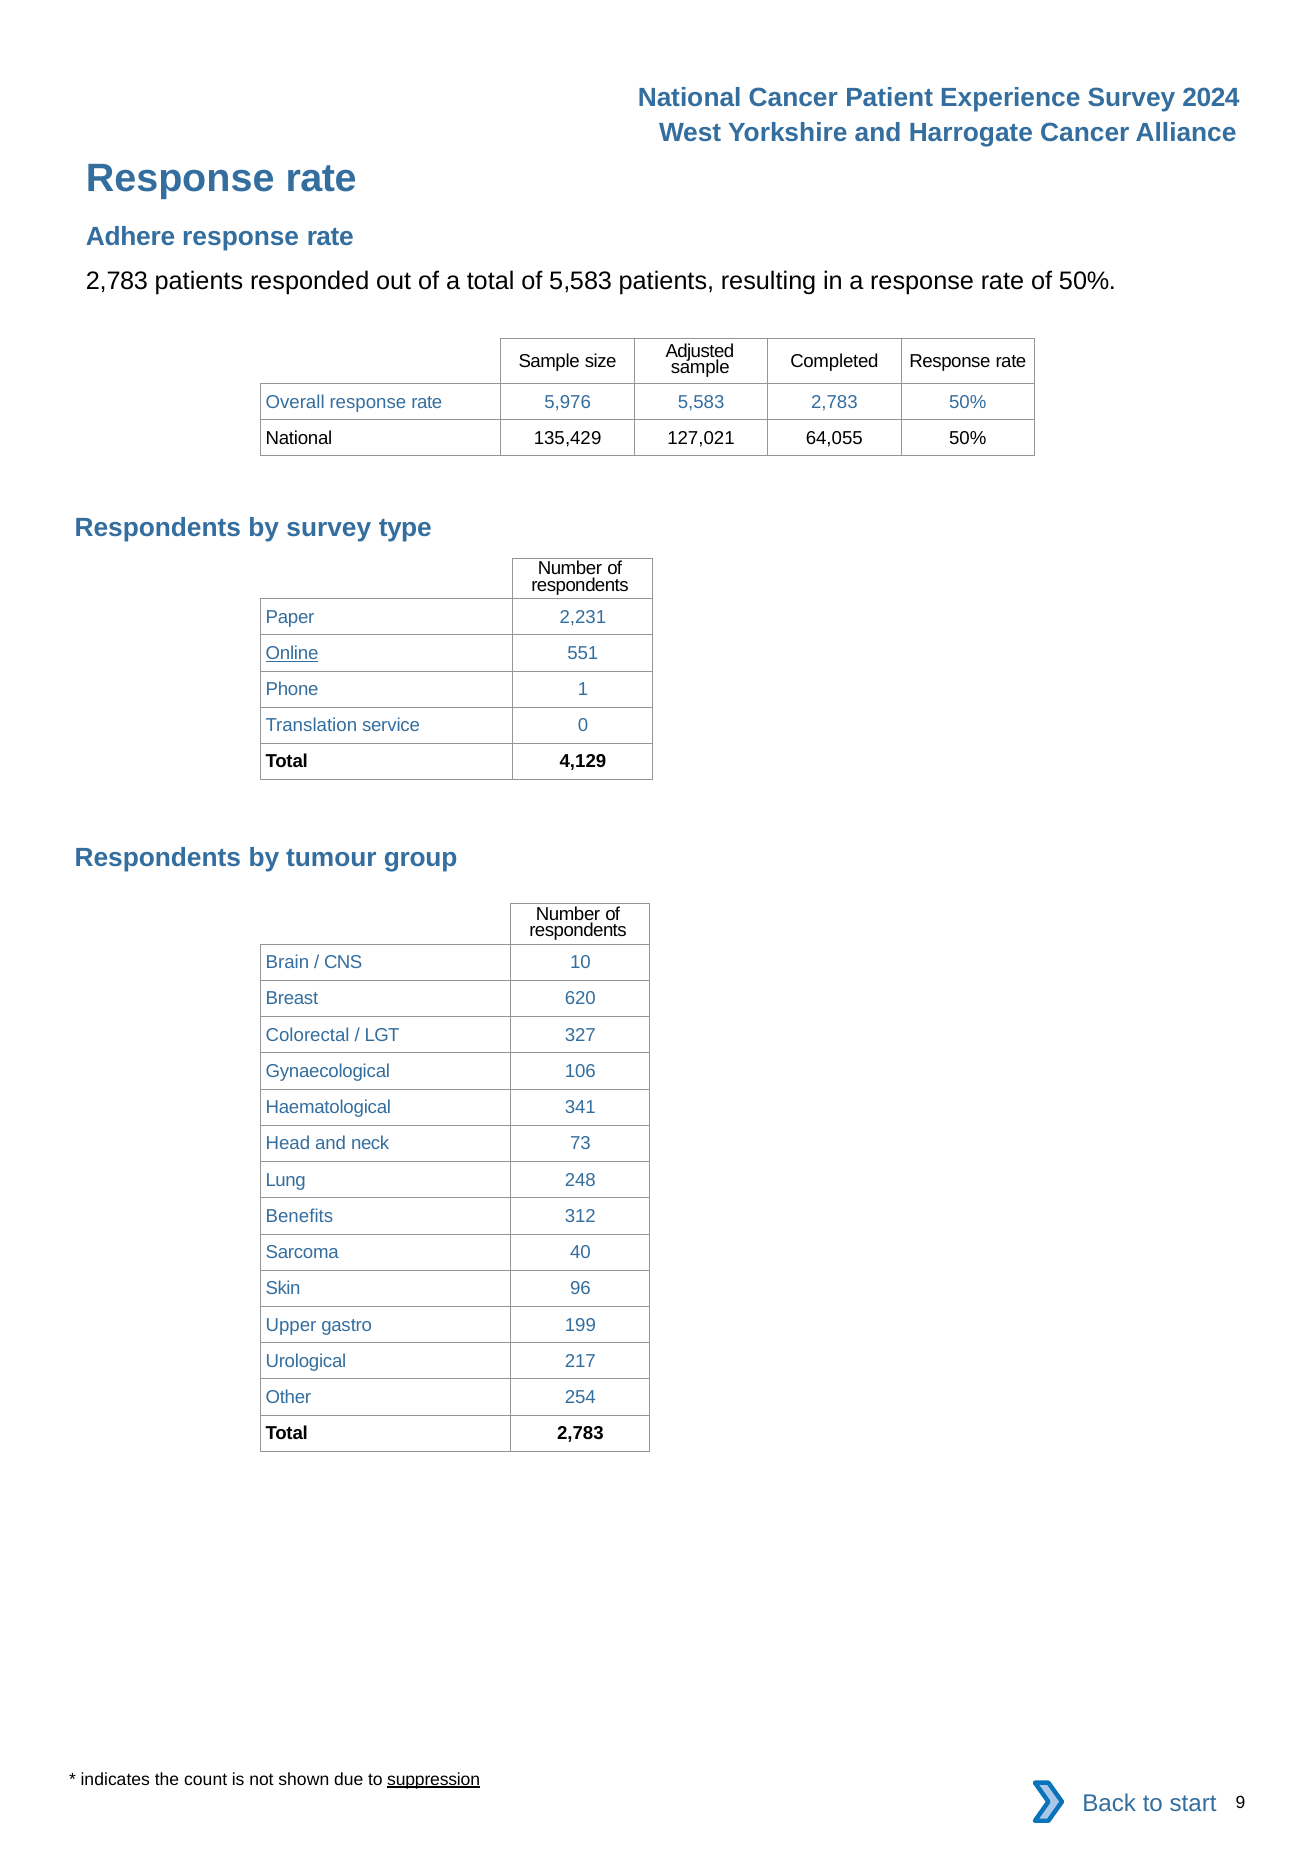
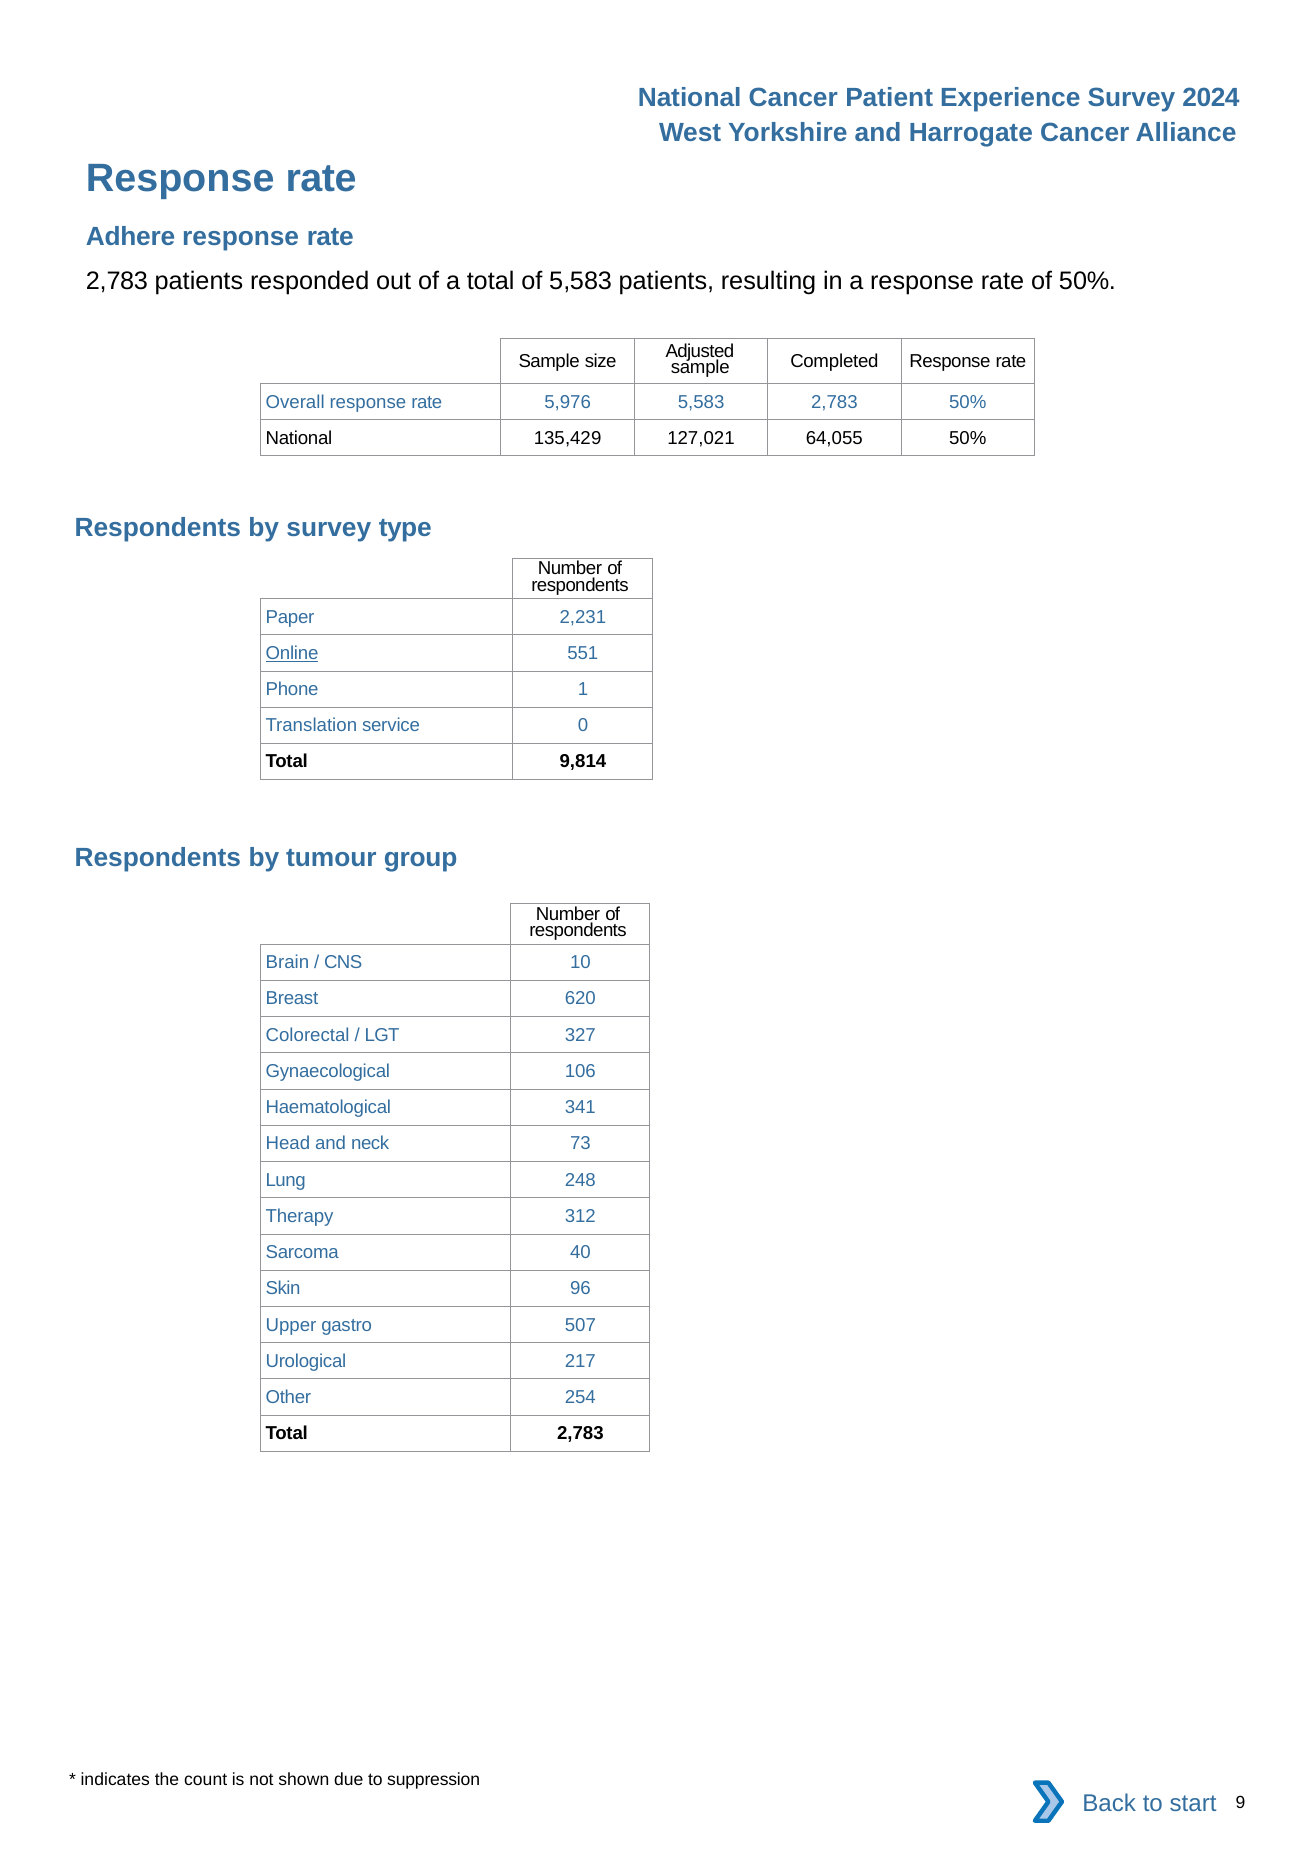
4,129: 4,129 -> 9,814
Benefits: Benefits -> Therapy
199: 199 -> 507
suppression underline: present -> none
